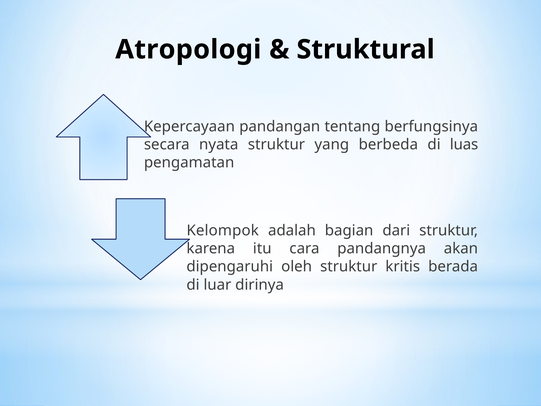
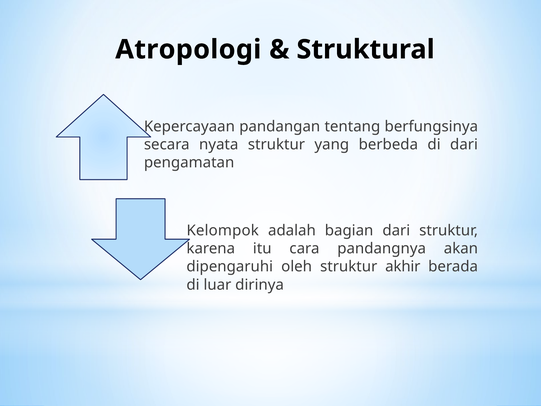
di luas: luas -> dari
kritis: kritis -> akhir
